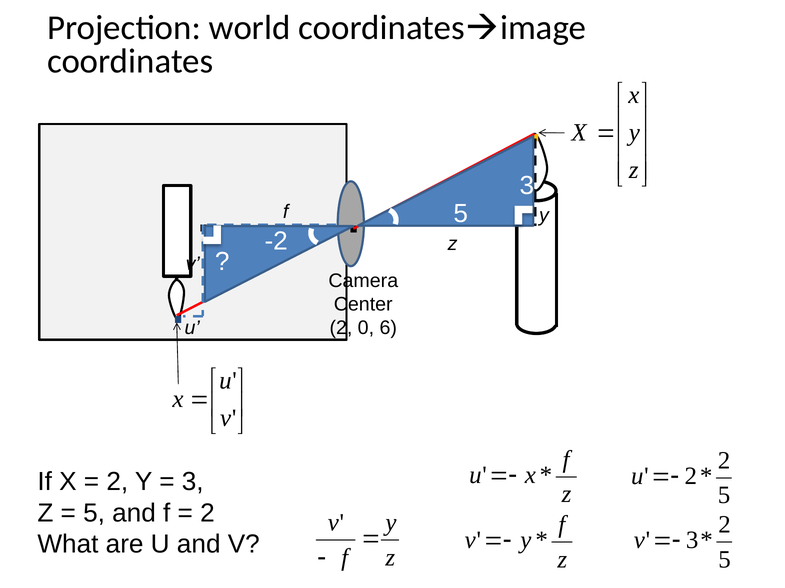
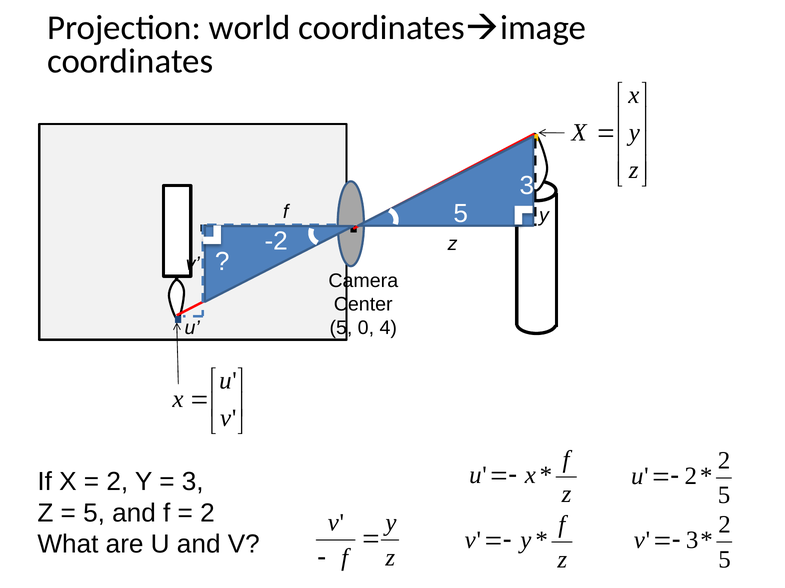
2 at (341, 328): 2 -> 5
6: 6 -> 4
